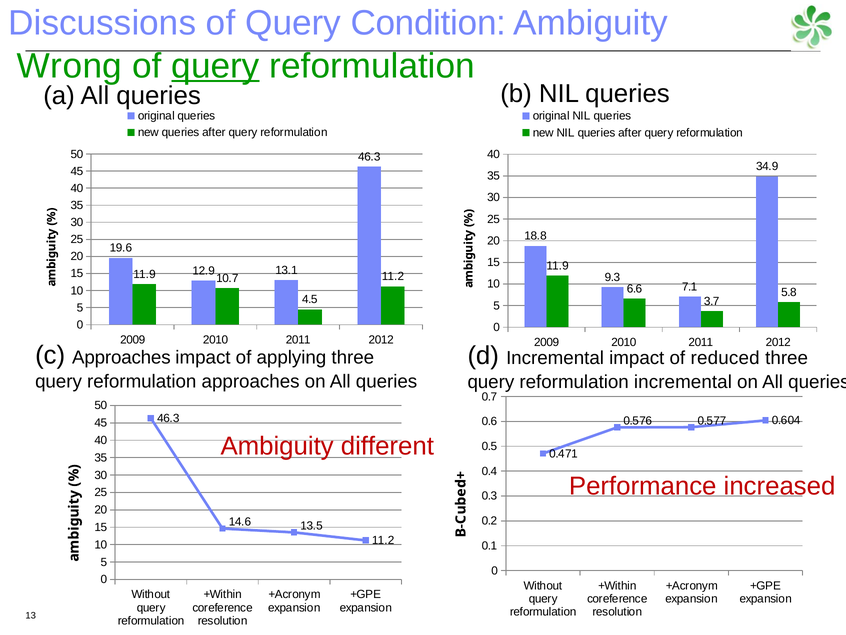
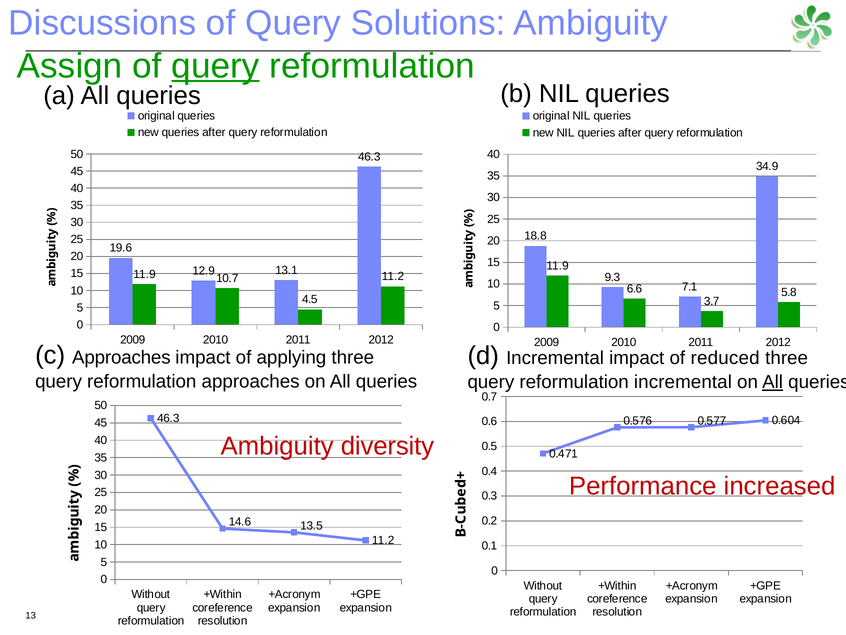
Condition: Condition -> Solutions
Wrong: Wrong -> Assign
All at (773, 382) underline: none -> present
different: different -> diversity
